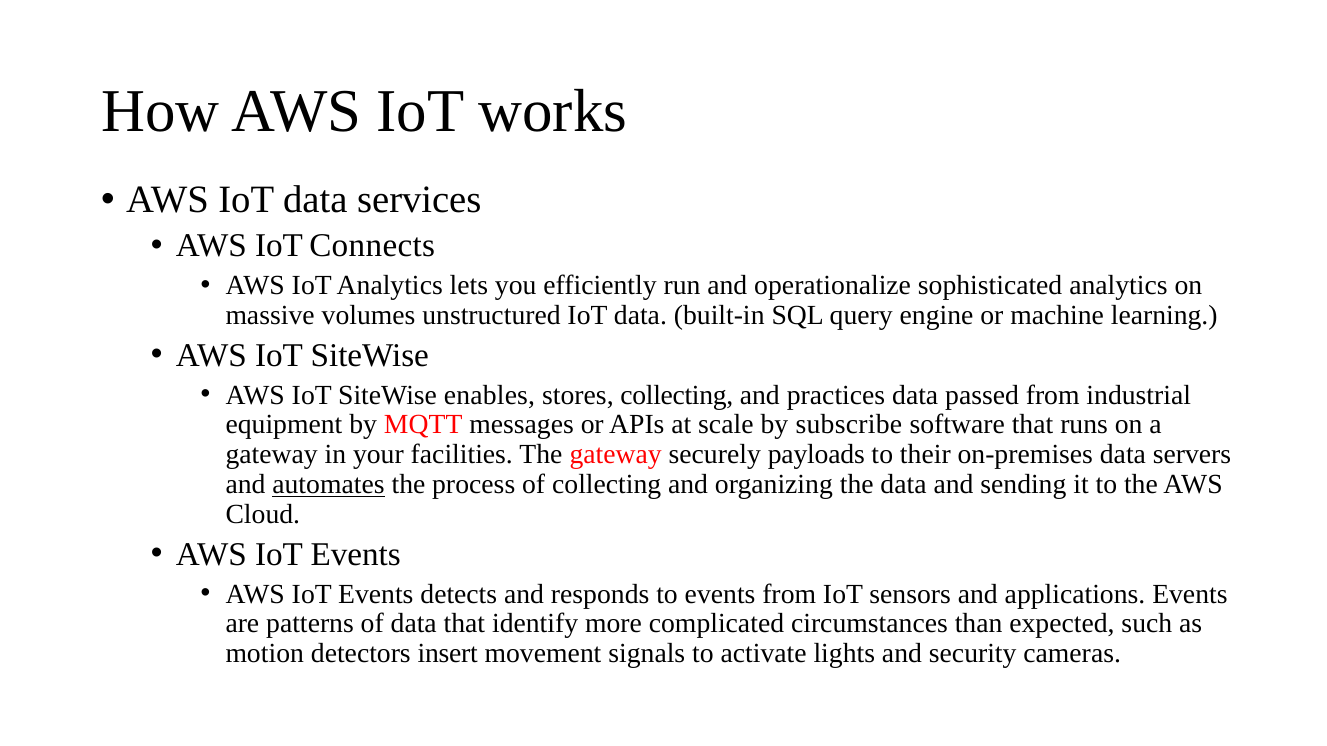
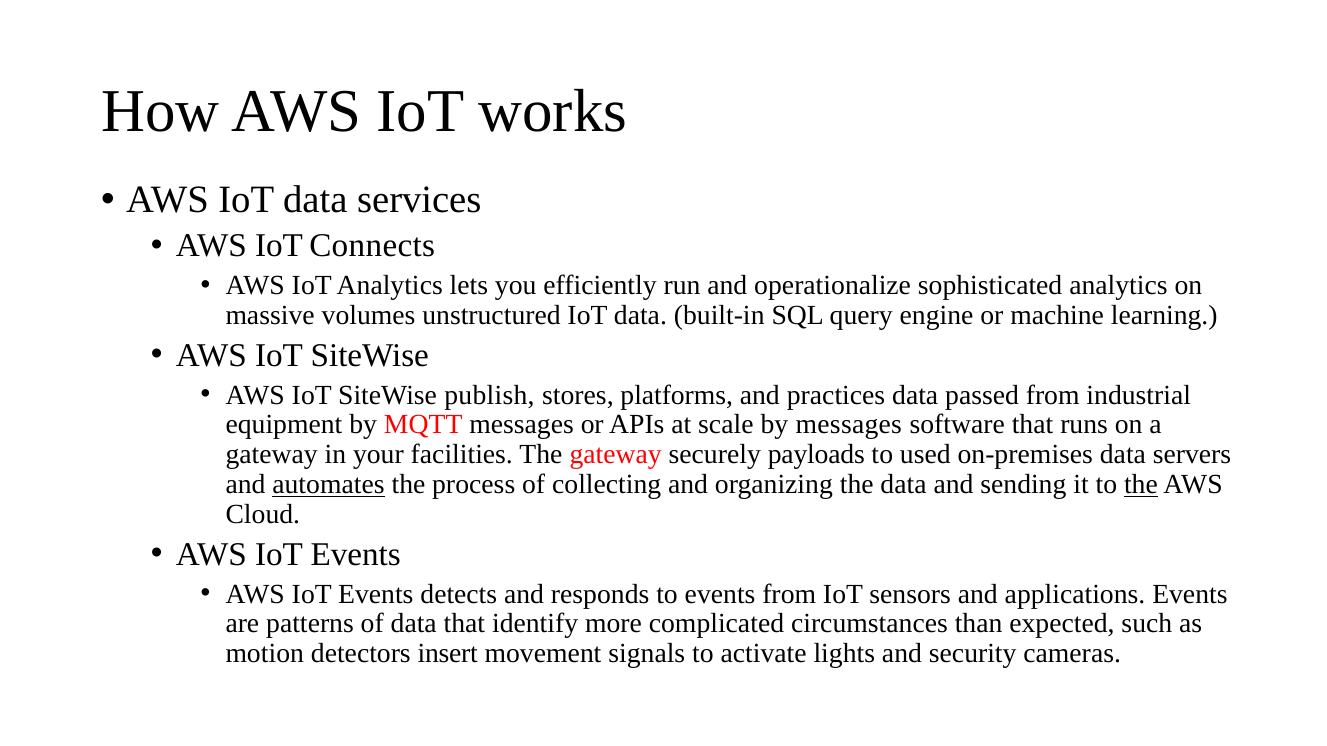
enables: enables -> publish
stores collecting: collecting -> platforms
by subscribe: subscribe -> messages
their: their -> used
the at (1141, 485) underline: none -> present
